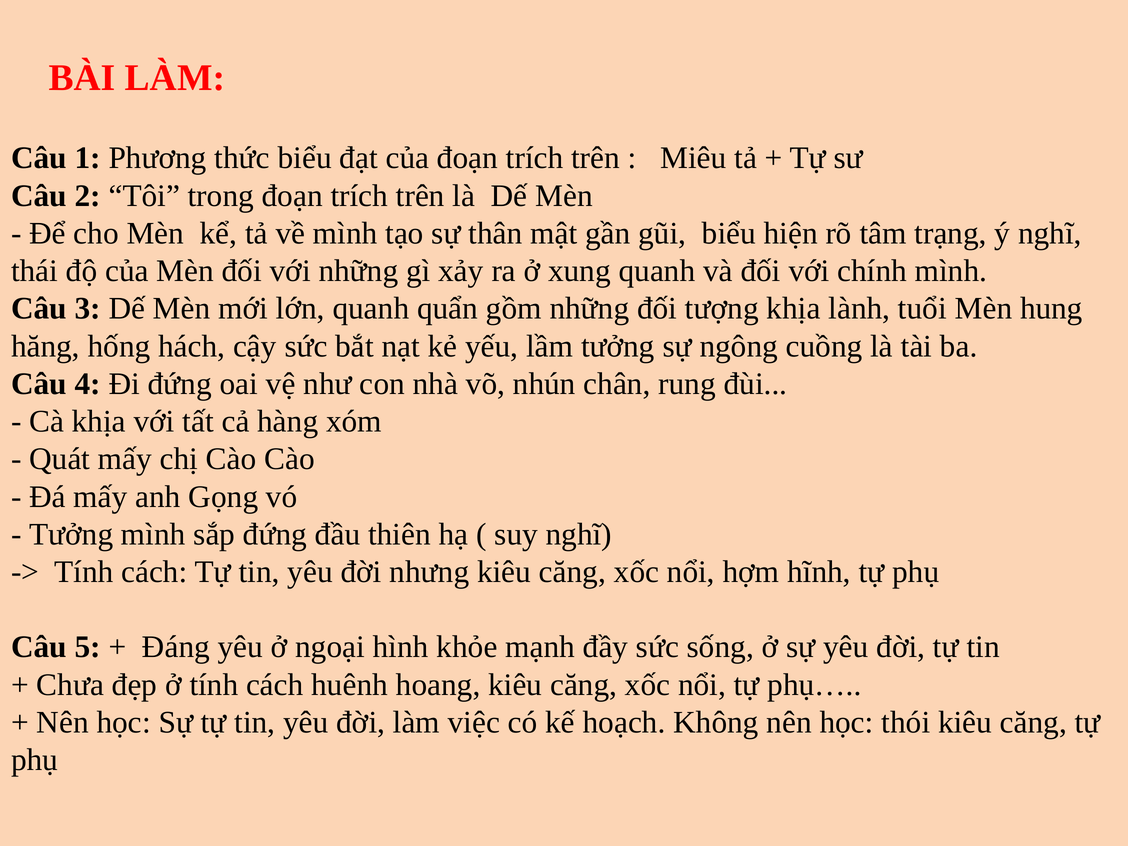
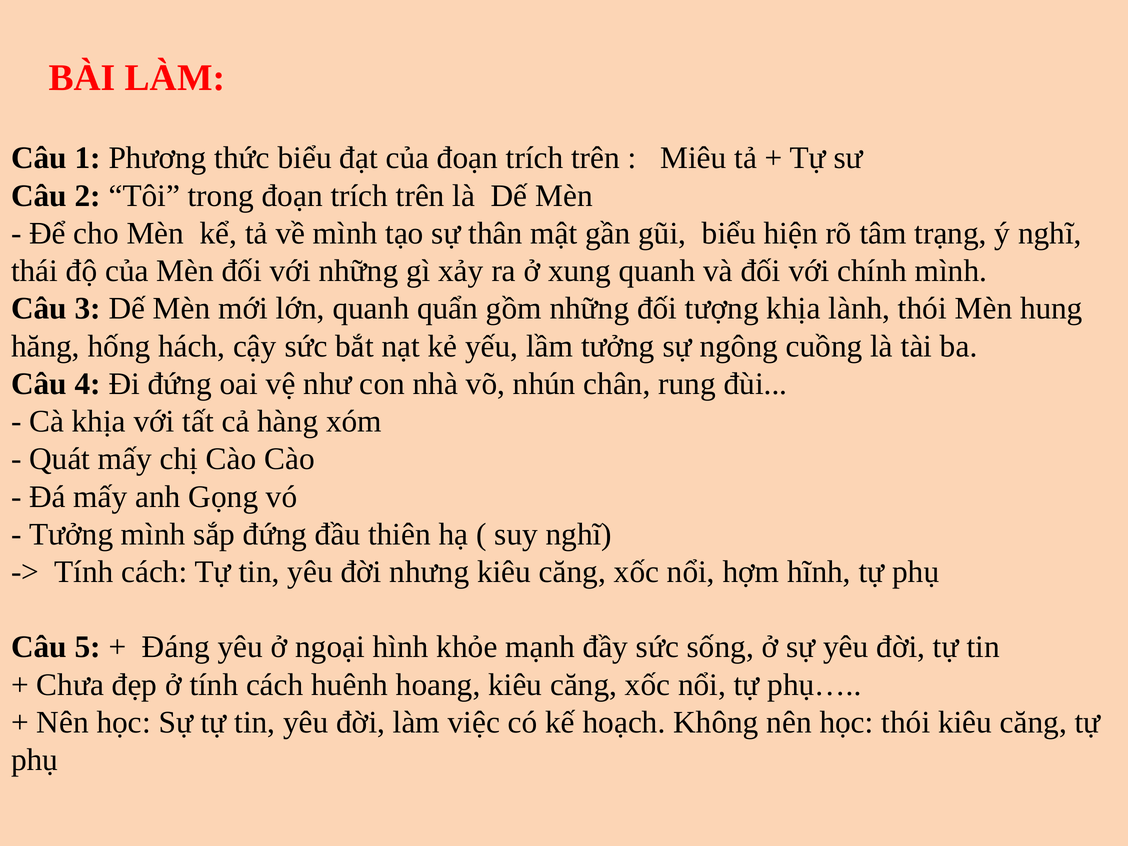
lành tuổi: tuổi -> thói
